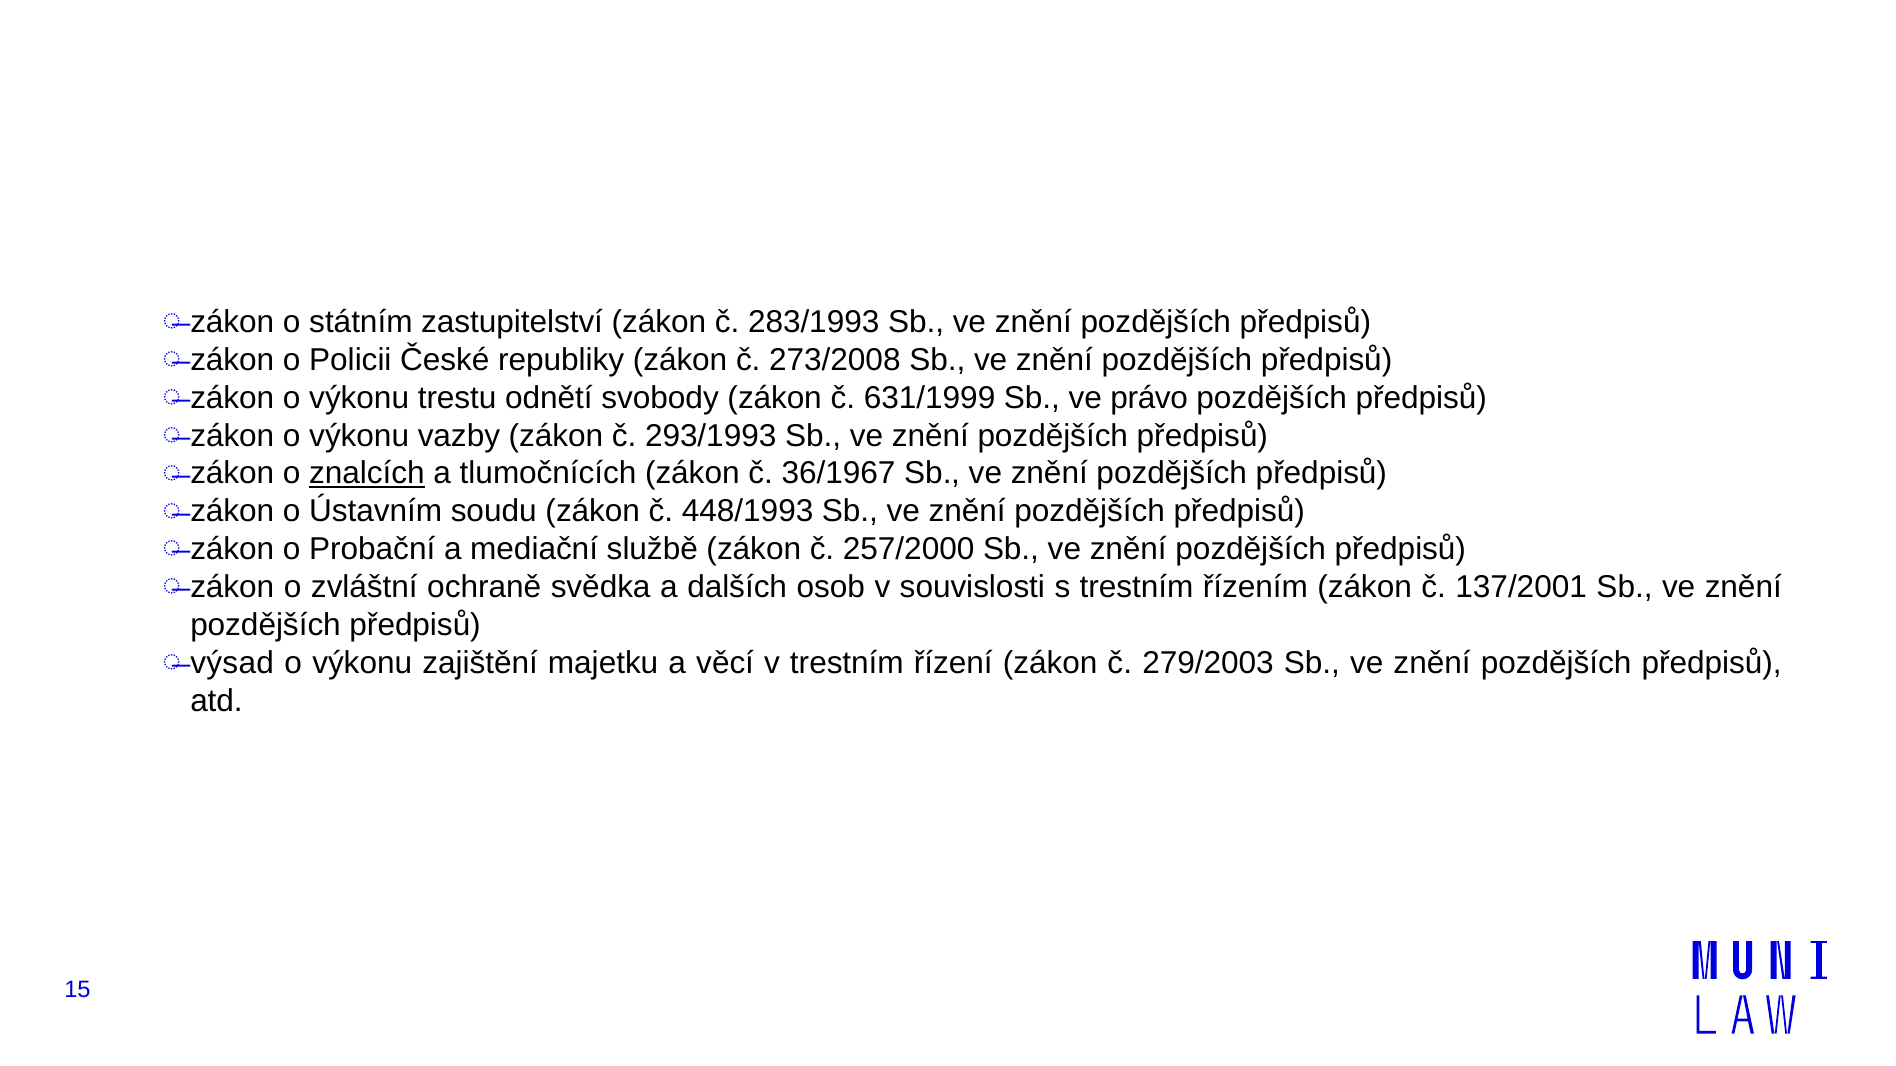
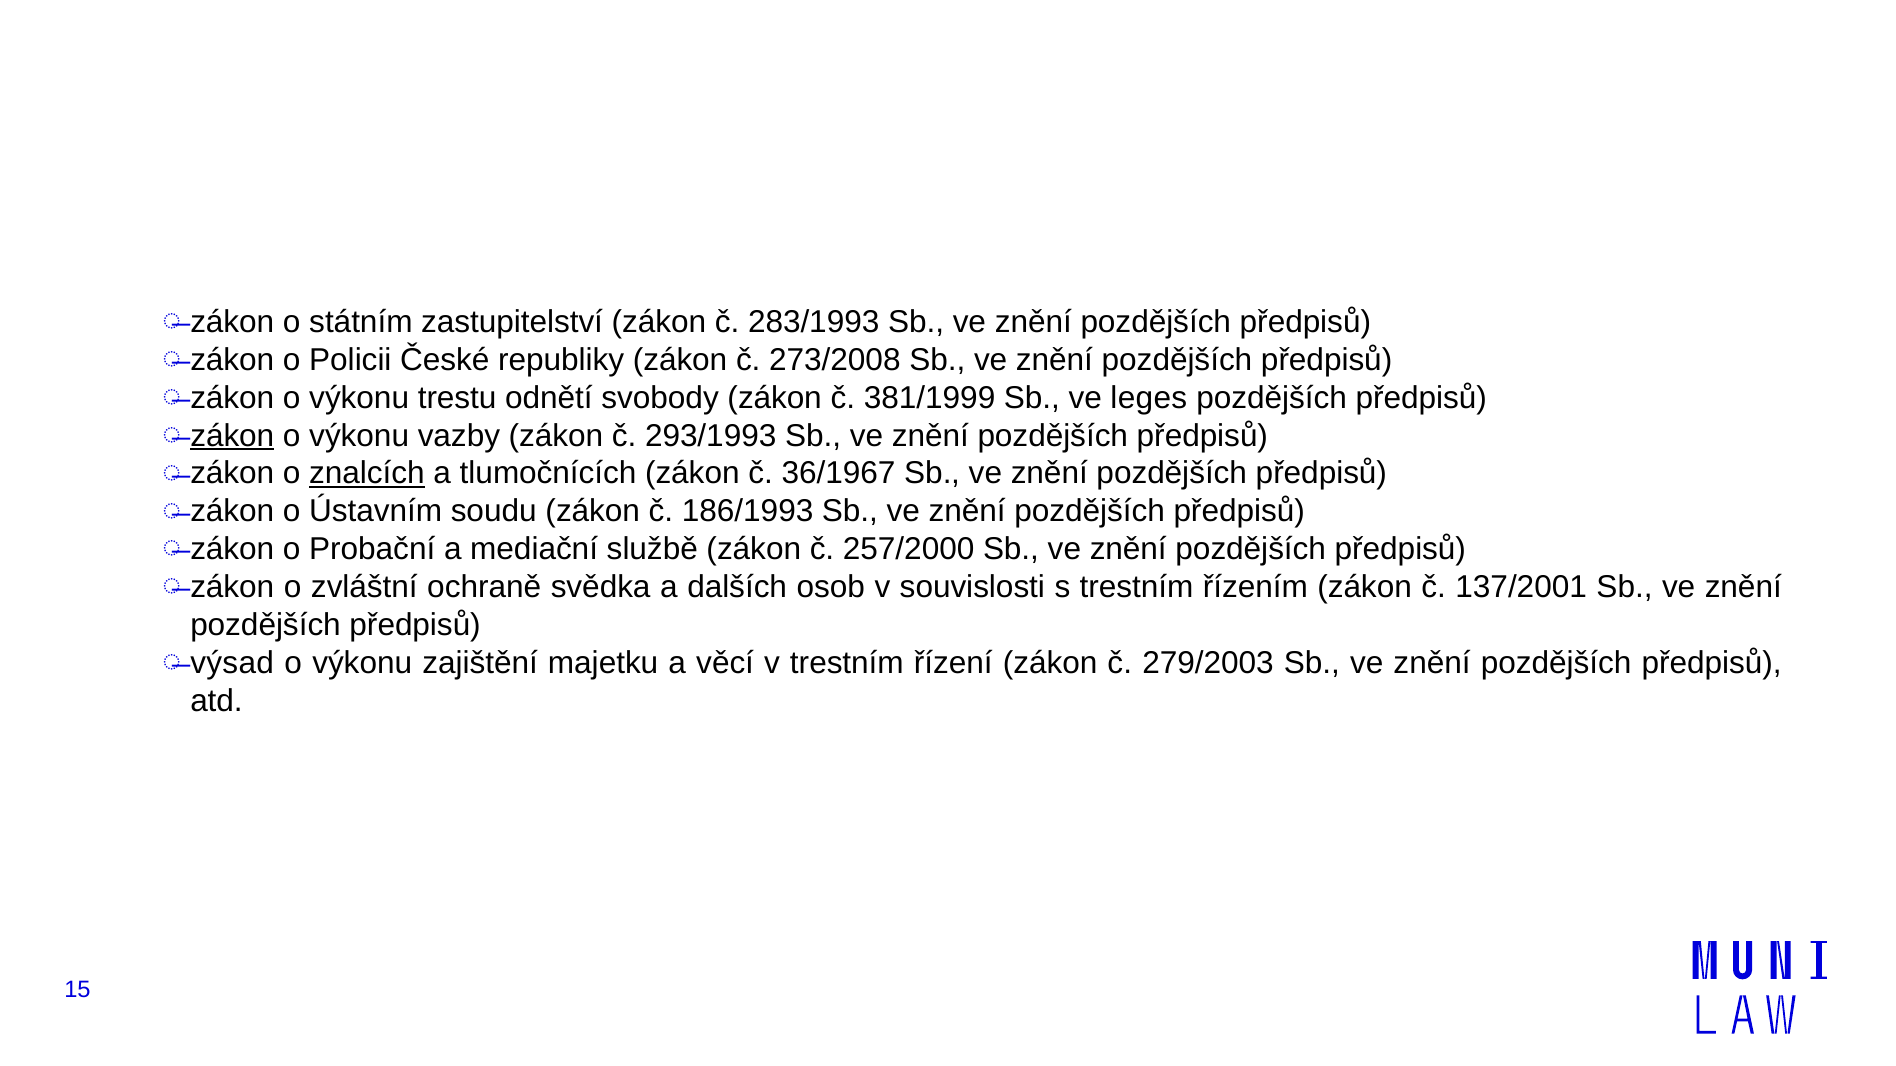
631/1999: 631/1999 -> 381/1999
právo: právo -> leges
zákon at (232, 436) underline: none -> present
448/1993: 448/1993 -> 186/1993
